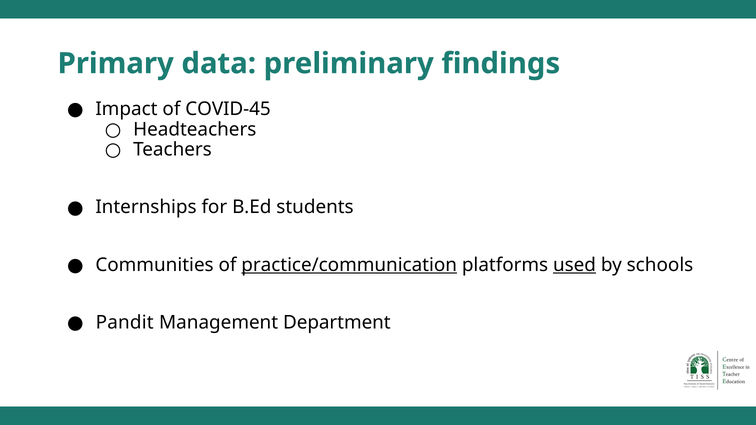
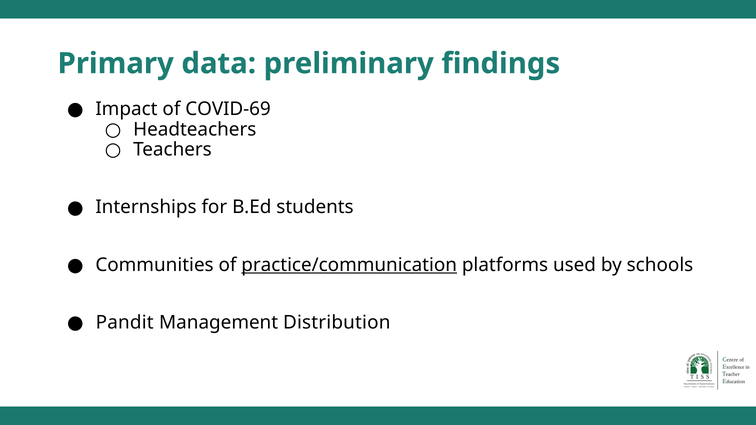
COVID-45: COVID-45 -> COVID-69
used underline: present -> none
Department: Department -> Distribution
